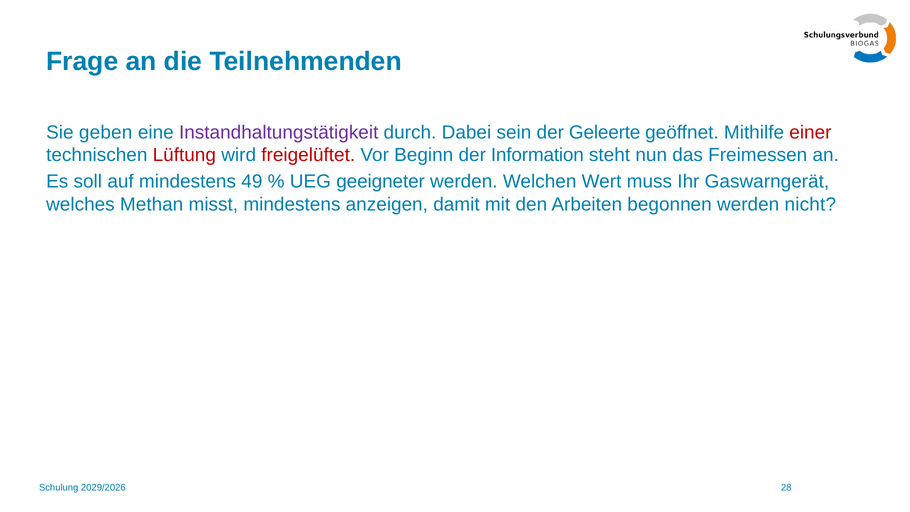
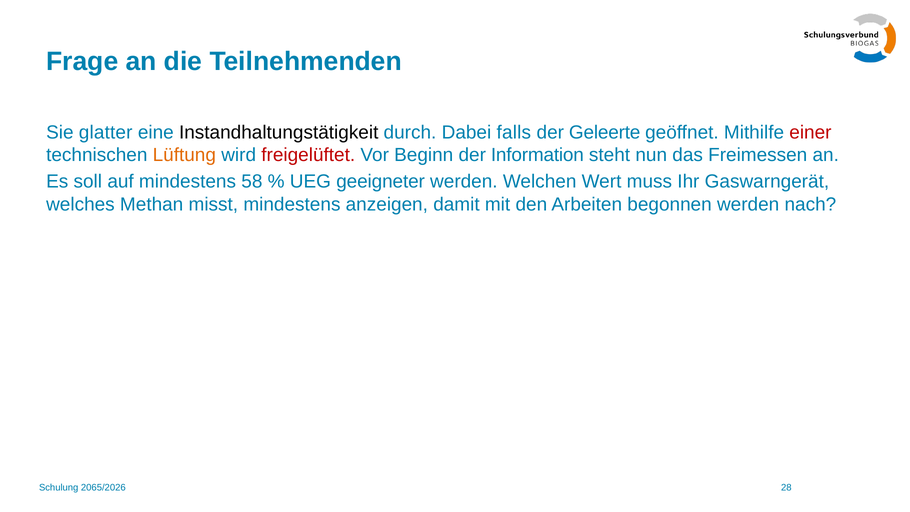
geben: geben -> glatter
Instandhaltungstätigkeit colour: purple -> black
sein: sein -> falls
Lüftung colour: red -> orange
49: 49 -> 58
nicht: nicht -> nach
2029/2026: 2029/2026 -> 2065/2026
